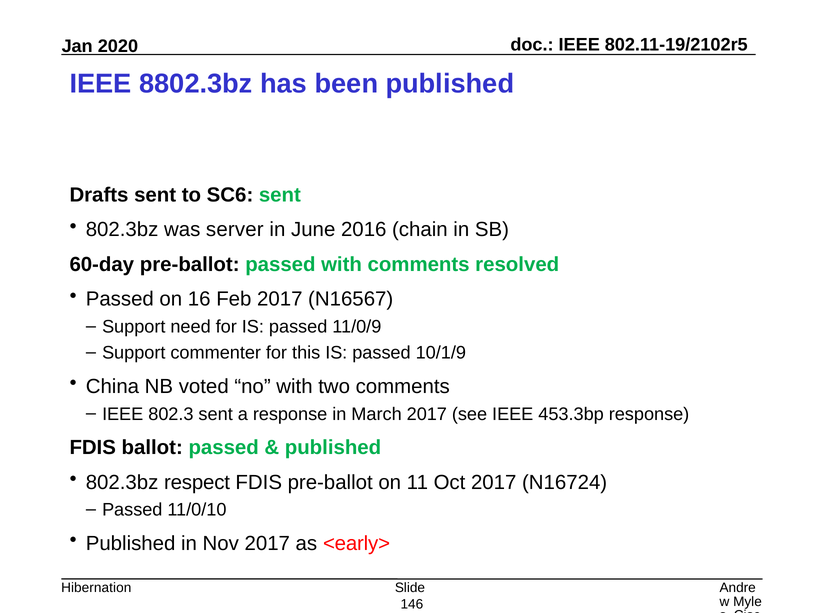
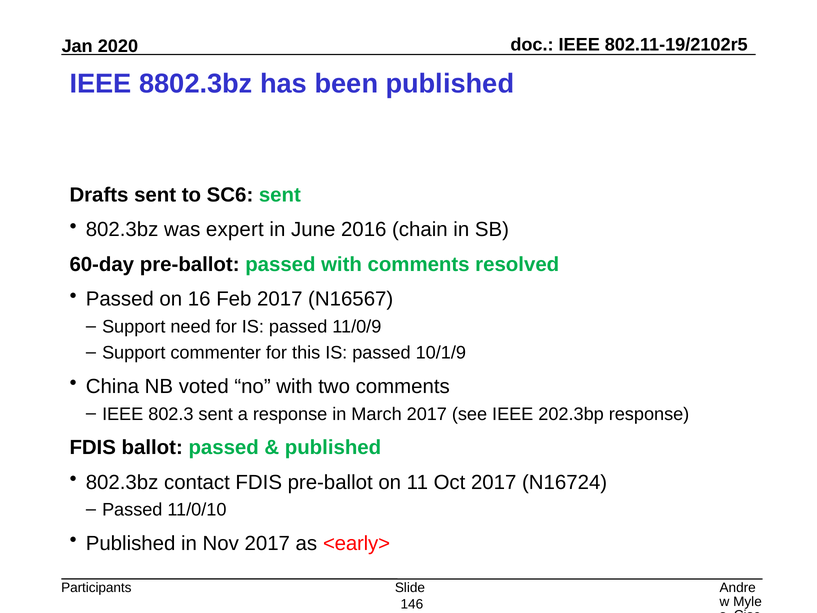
server: server -> expert
453.3bp: 453.3bp -> 202.3bp
respect: respect -> contact
Hibernation: Hibernation -> Participants
